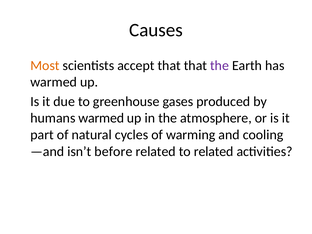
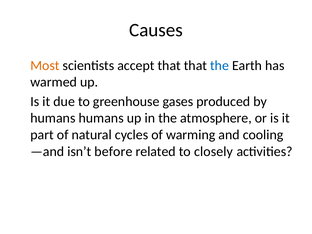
the at (220, 65) colour: purple -> blue
humans warmed: warmed -> humans
to related: related -> closely
